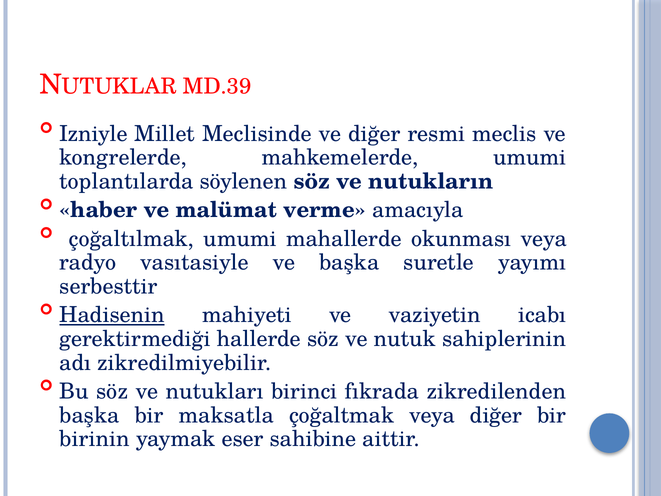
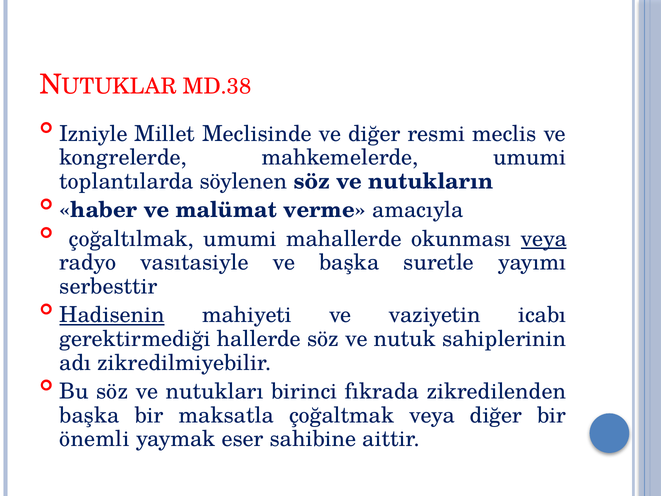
MD.39: MD.39 -> MD.38
veya at (544, 239) underline: none -> present
birinin: birinin -> önemli
